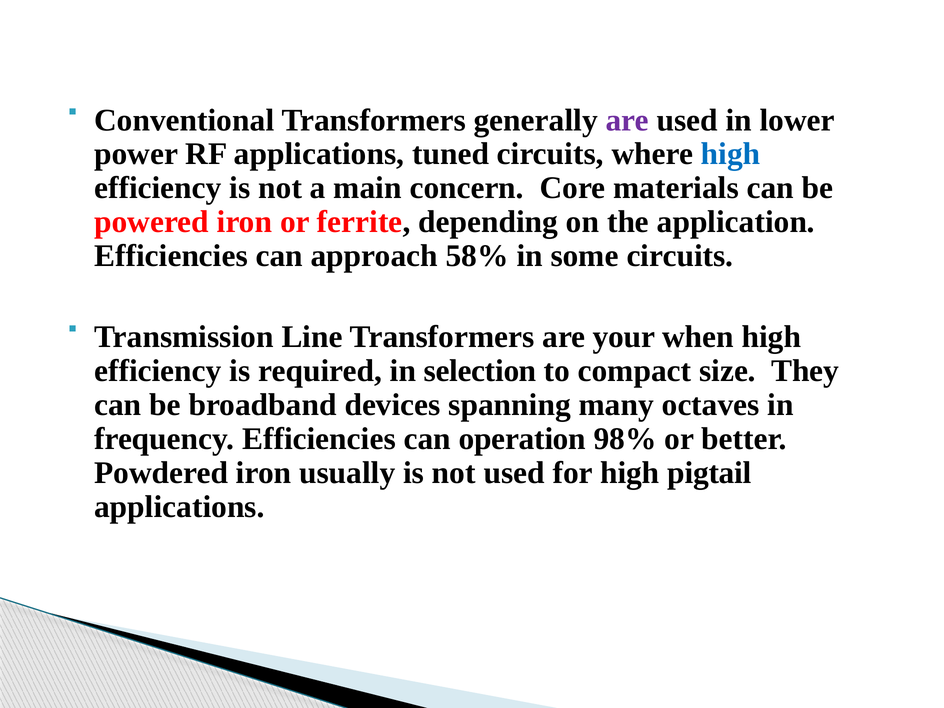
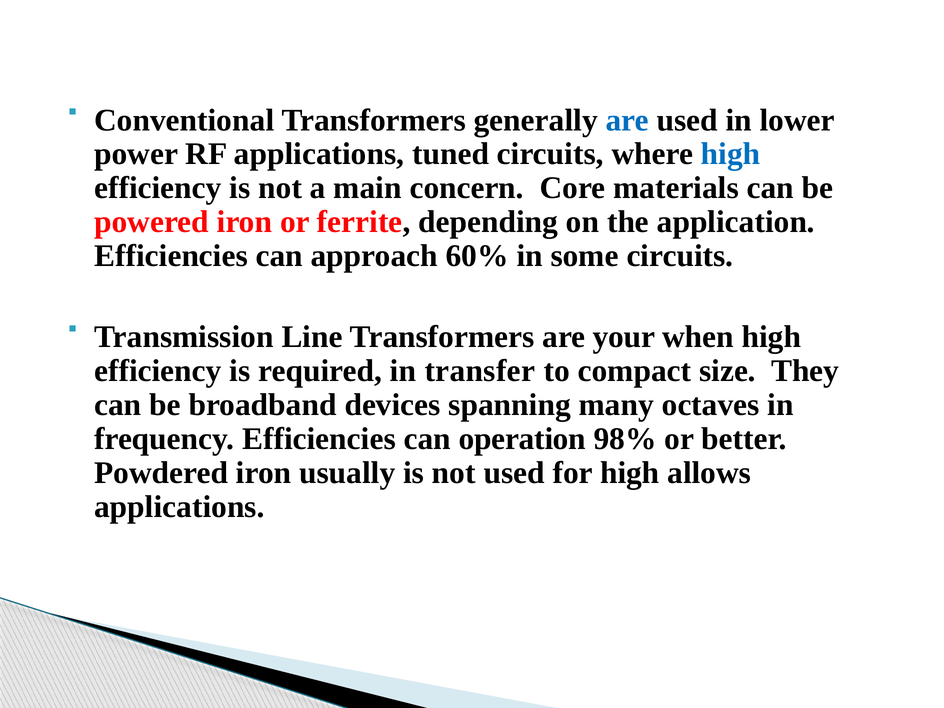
are at (627, 120) colour: purple -> blue
58%: 58% -> 60%
selection: selection -> transfer
pigtail: pigtail -> allows
